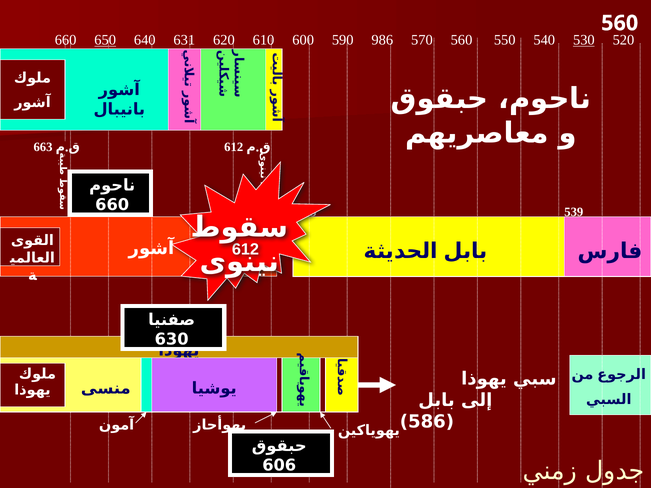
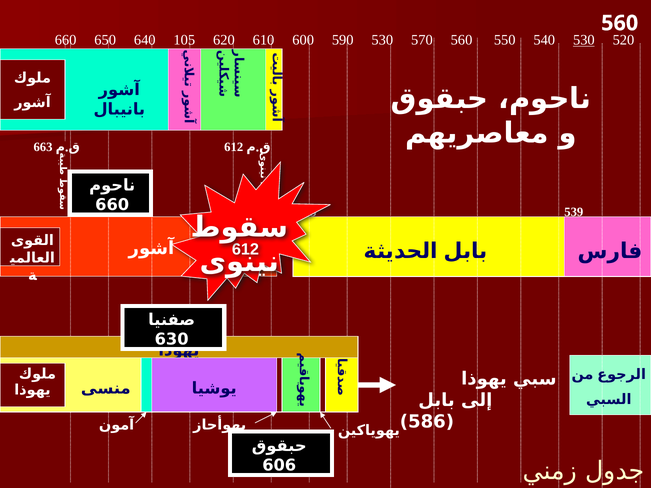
650 underline: present -> none
631: 631 -> 105
590 986: 986 -> 530
